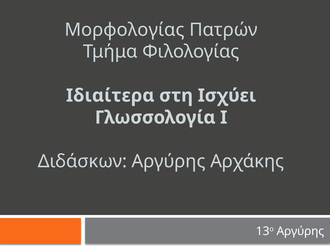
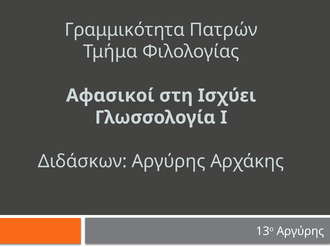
Μορφολογίας: Μορφολογίας -> Γραμμικότητα
Ιδιαίτερα: Ιδιαίτερα -> Αφασικοί
